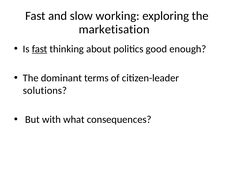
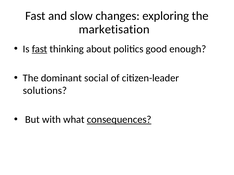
working: working -> changes
terms: terms -> social
consequences underline: none -> present
